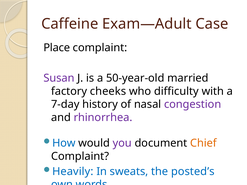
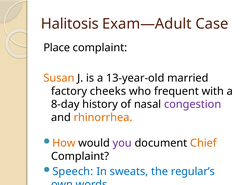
Caffeine: Caffeine -> Halitosis
Susan colour: purple -> orange
50-year-old: 50-year-old -> 13-year-old
difficulty: difficulty -> frequent
7-day: 7-day -> 8-day
rhinorrhea colour: purple -> orange
How colour: blue -> orange
Heavily: Heavily -> Speech
posted’s: posted’s -> regular’s
